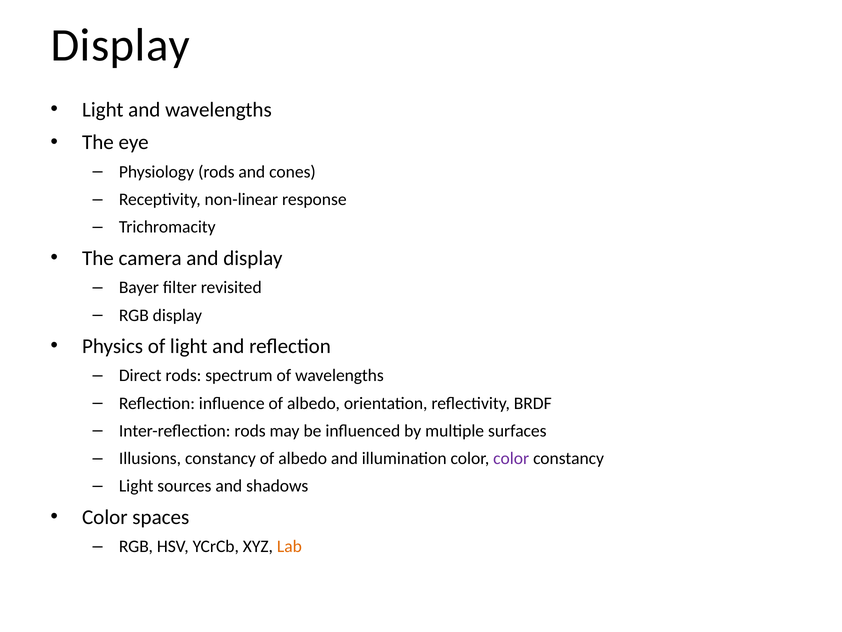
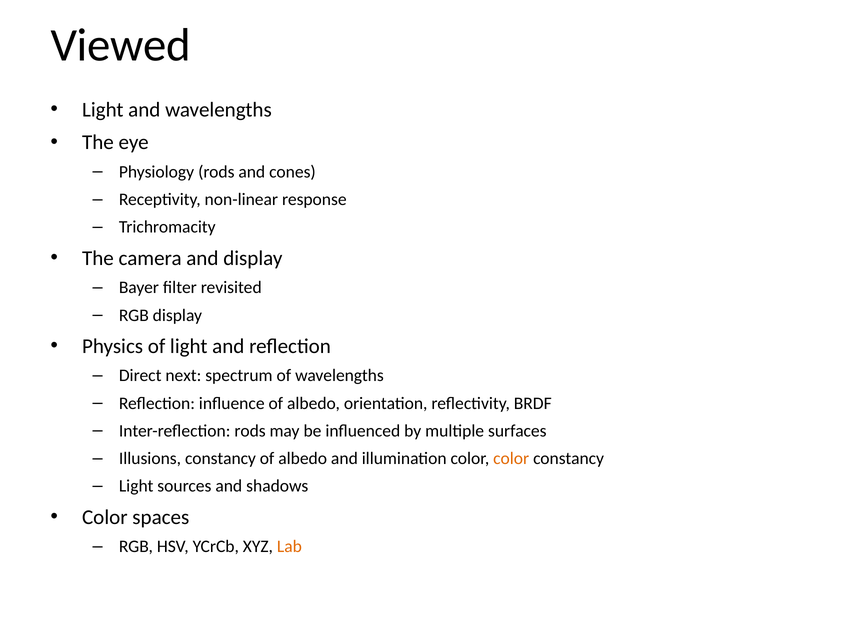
Display at (120, 45): Display -> Viewed
Direct rods: rods -> next
color at (511, 458) colour: purple -> orange
